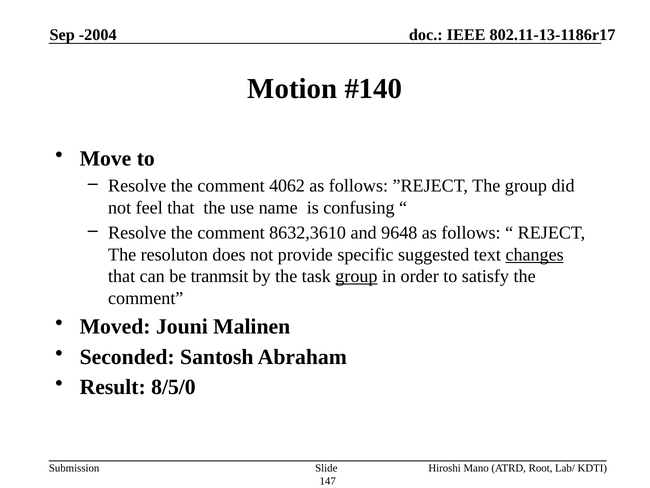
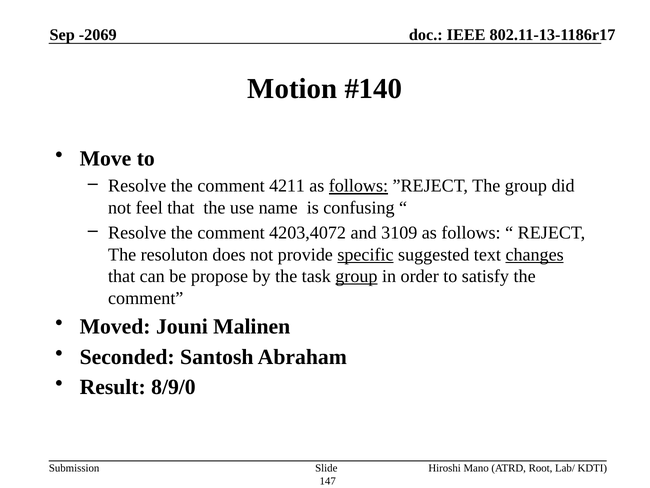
-2004: -2004 -> -2069
4062: 4062 -> 4211
follows at (358, 186) underline: none -> present
8632,3610: 8632,3610 -> 4203,4072
9648: 9648 -> 3109
specific underline: none -> present
tranmsit: tranmsit -> propose
8/5/0: 8/5/0 -> 8/9/0
